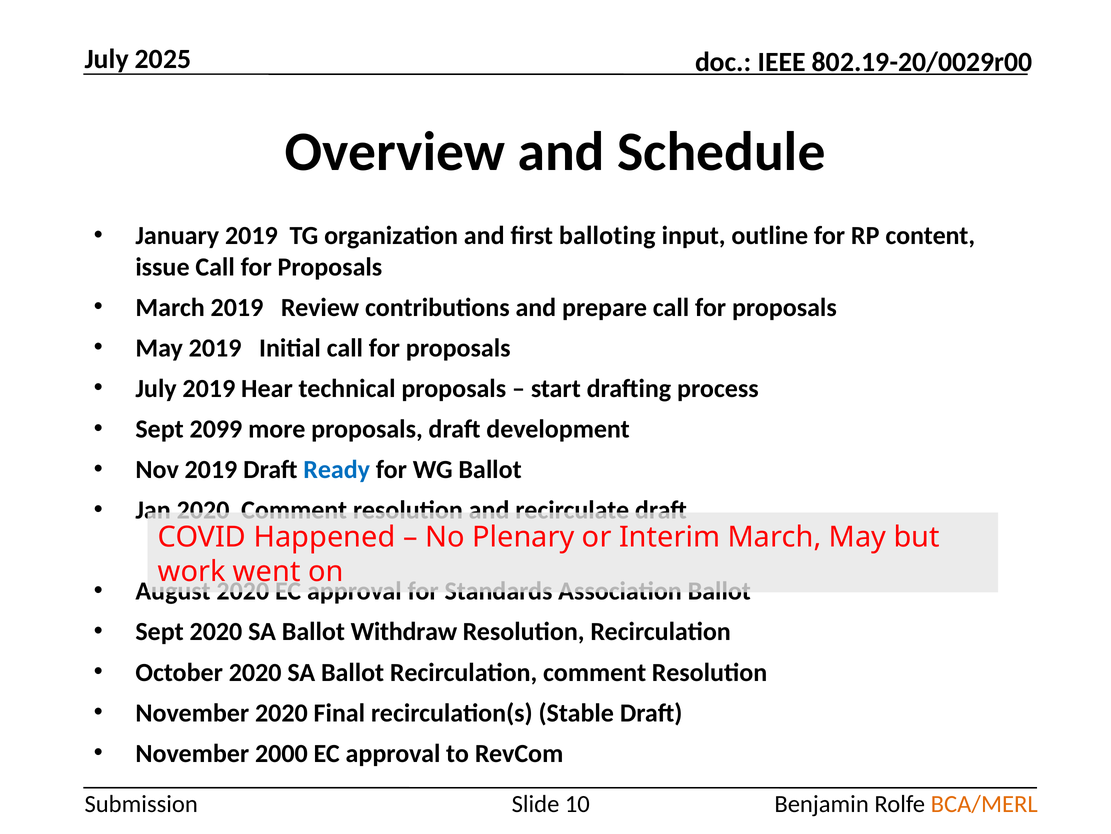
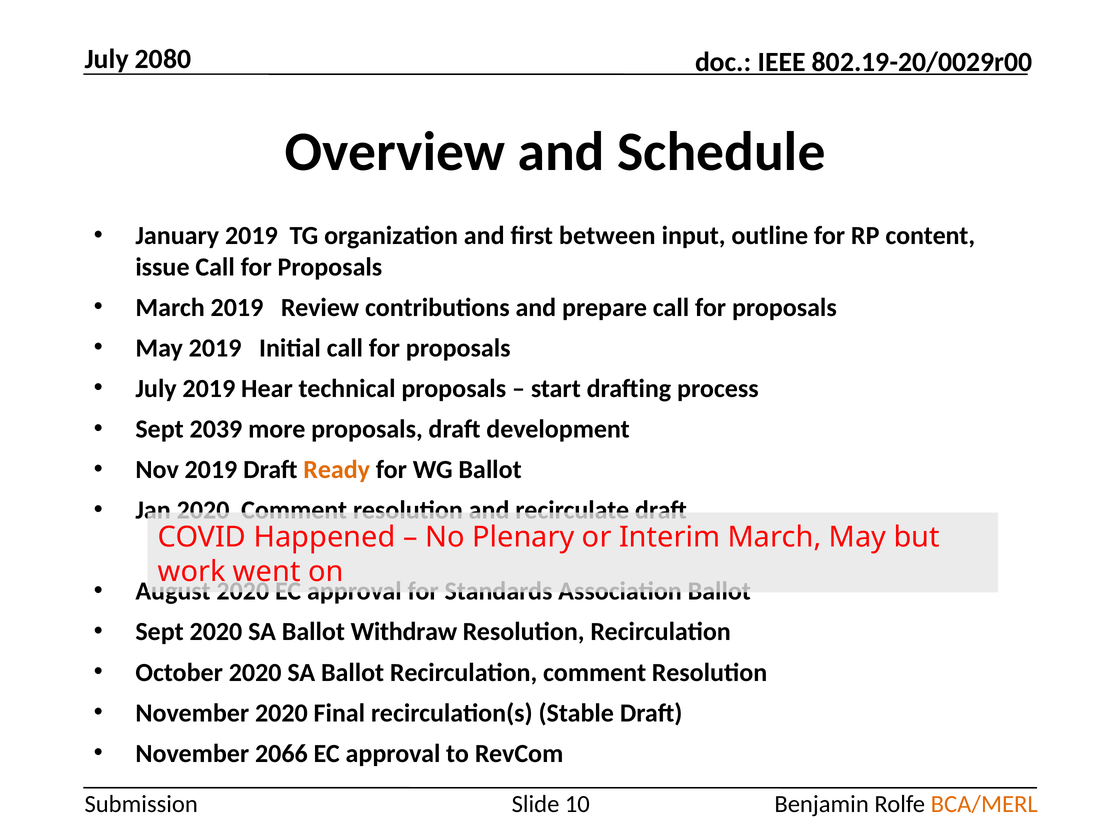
2025: 2025 -> 2080
balloting: balloting -> between
2099: 2099 -> 2039
Ready colour: blue -> orange
2000: 2000 -> 2066
